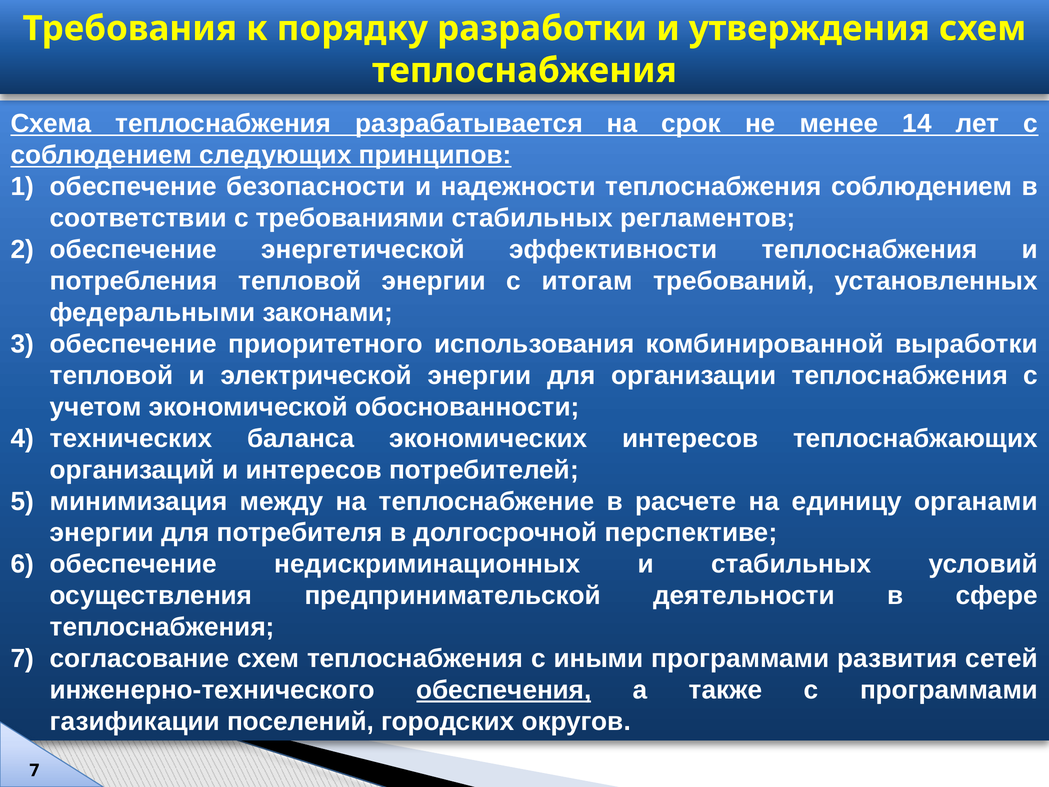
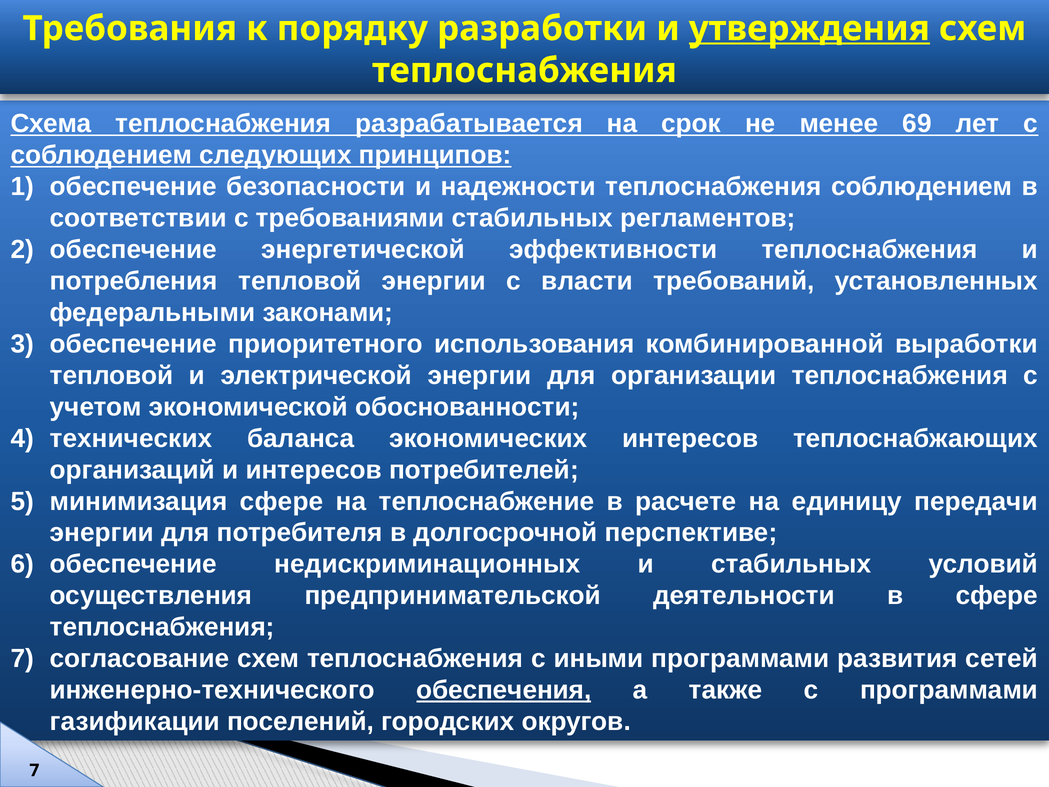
утверждения underline: none -> present
14: 14 -> 69
итогам: итогам -> власти
минимизация между: между -> сфере
органами: органами -> передачи
